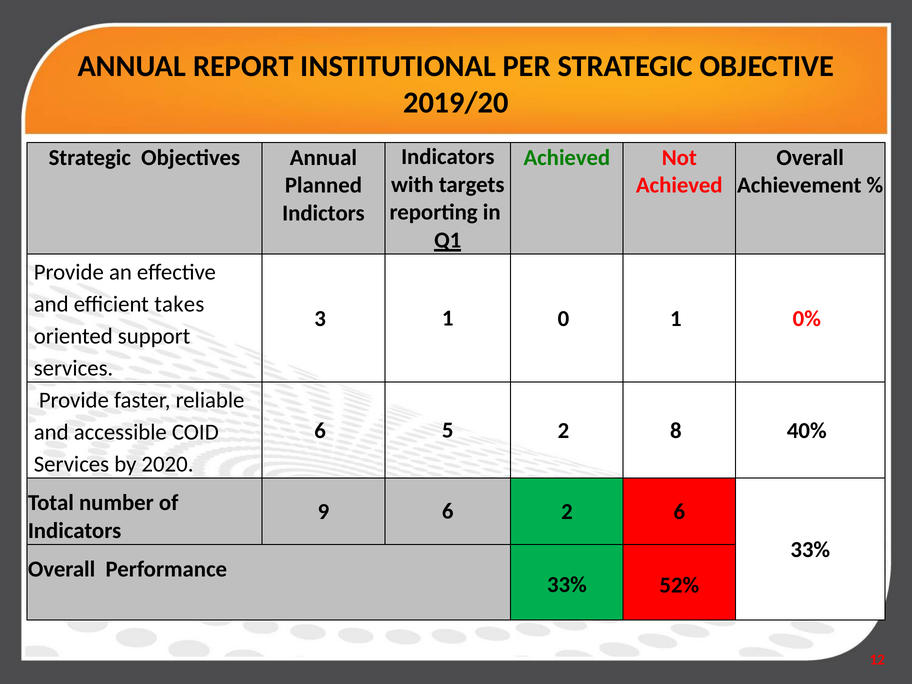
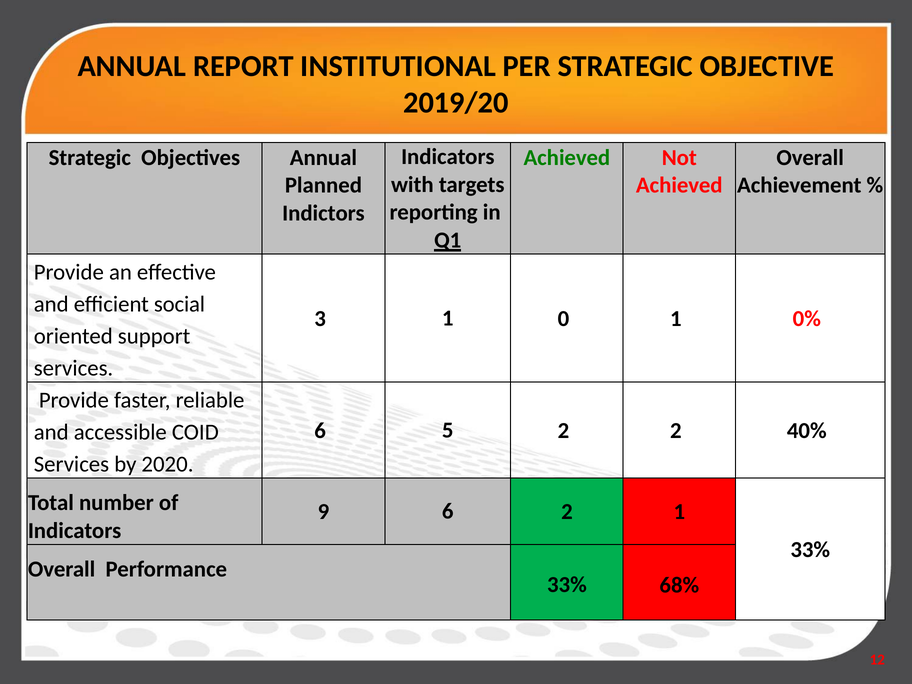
takes: takes -> social
2 8: 8 -> 2
2 6: 6 -> 1
52%: 52% -> 68%
